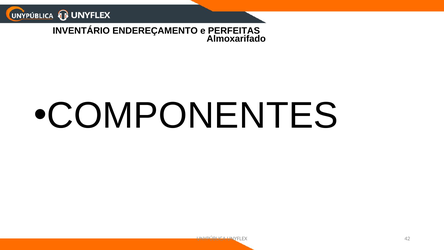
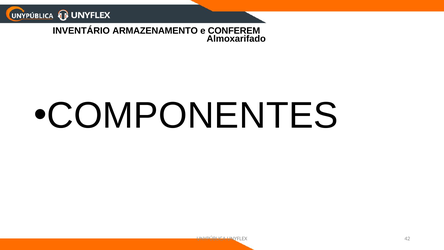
ENDEREÇAMENTO: ENDEREÇAMENTO -> ARMAZENAMENTO
PERFEITAS: PERFEITAS -> CONFEREM
